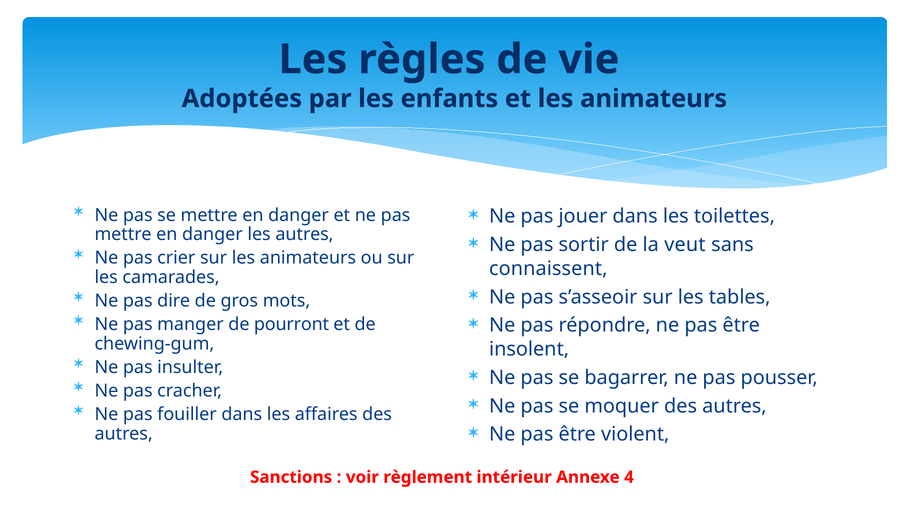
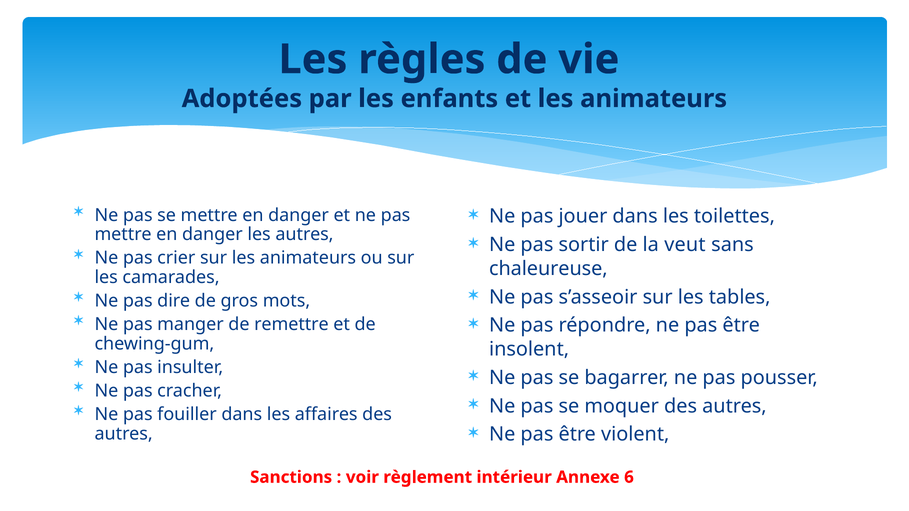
connaissent: connaissent -> chaleureuse
pourront: pourront -> remettre
4: 4 -> 6
